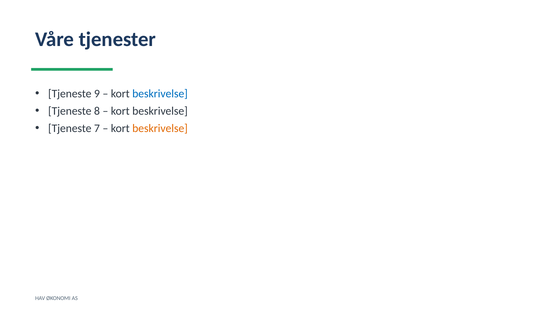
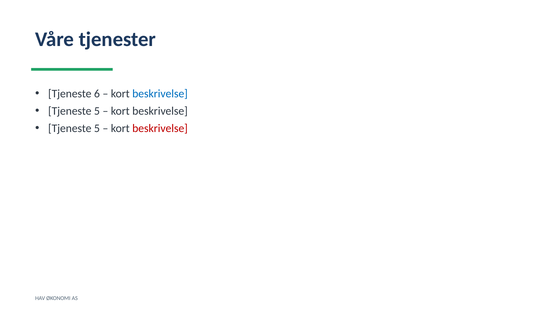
9: 9 -> 6
8 at (97, 111): 8 -> 5
7 at (97, 128): 7 -> 5
beskrivelse at (160, 128) colour: orange -> red
